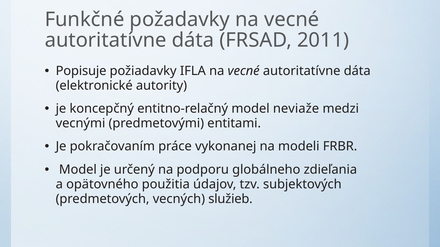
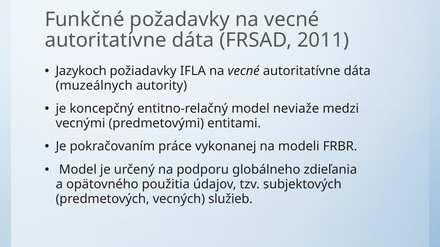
Popisuje: Popisuje -> Jazykoch
elektronické: elektronické -> muzeálnych
